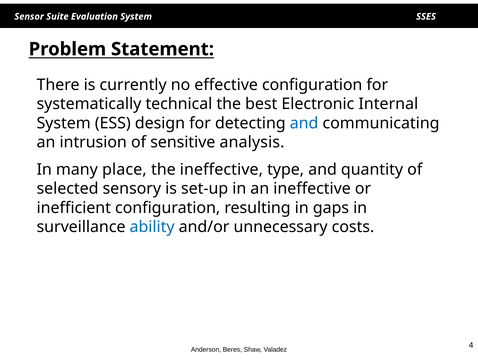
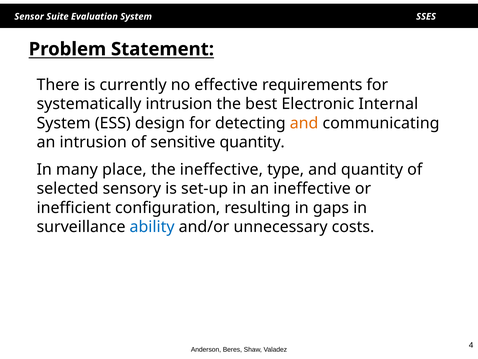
effective configuration: configuration -> requirements
systematically technical: technical -> intrusion
and at (304, 123) colour: blue -> orange
sensitive analysis: analysis -> quantity
